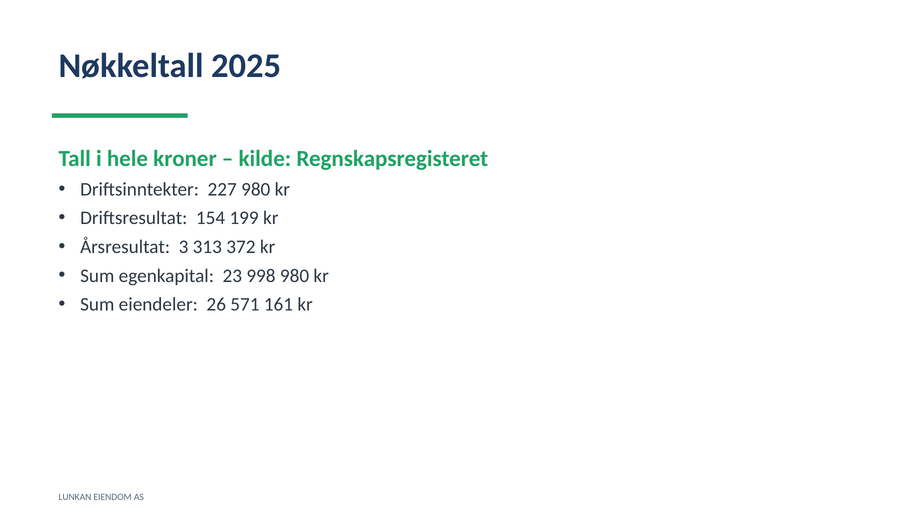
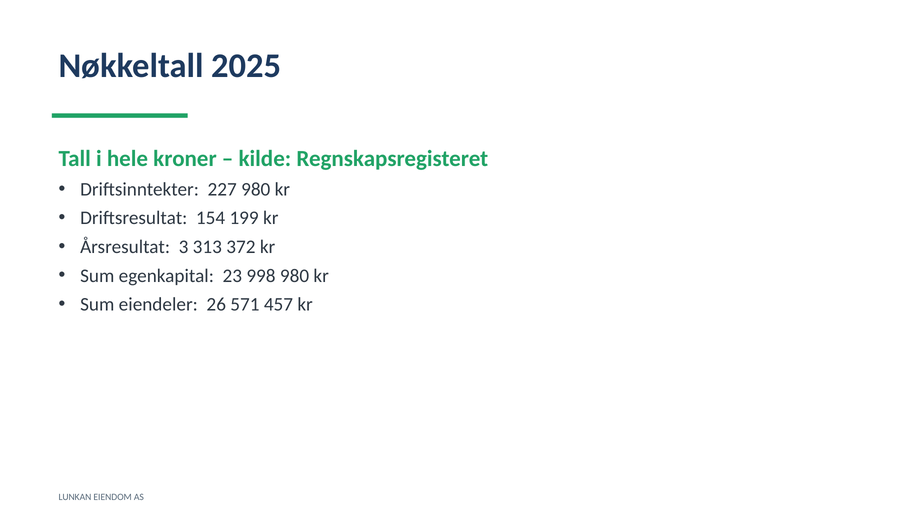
161: 161 -> 457
